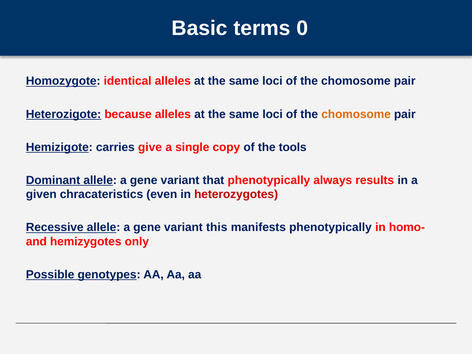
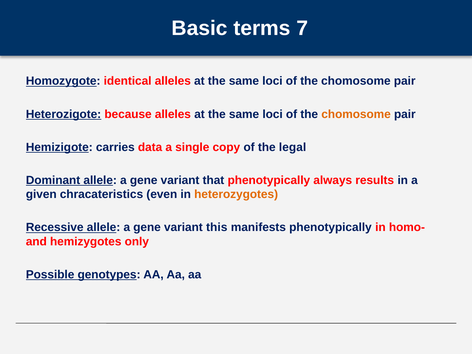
0: 0 -> 7
give: give -> data
tools: tools -> legal
heterozygotes colour: red -> orange
